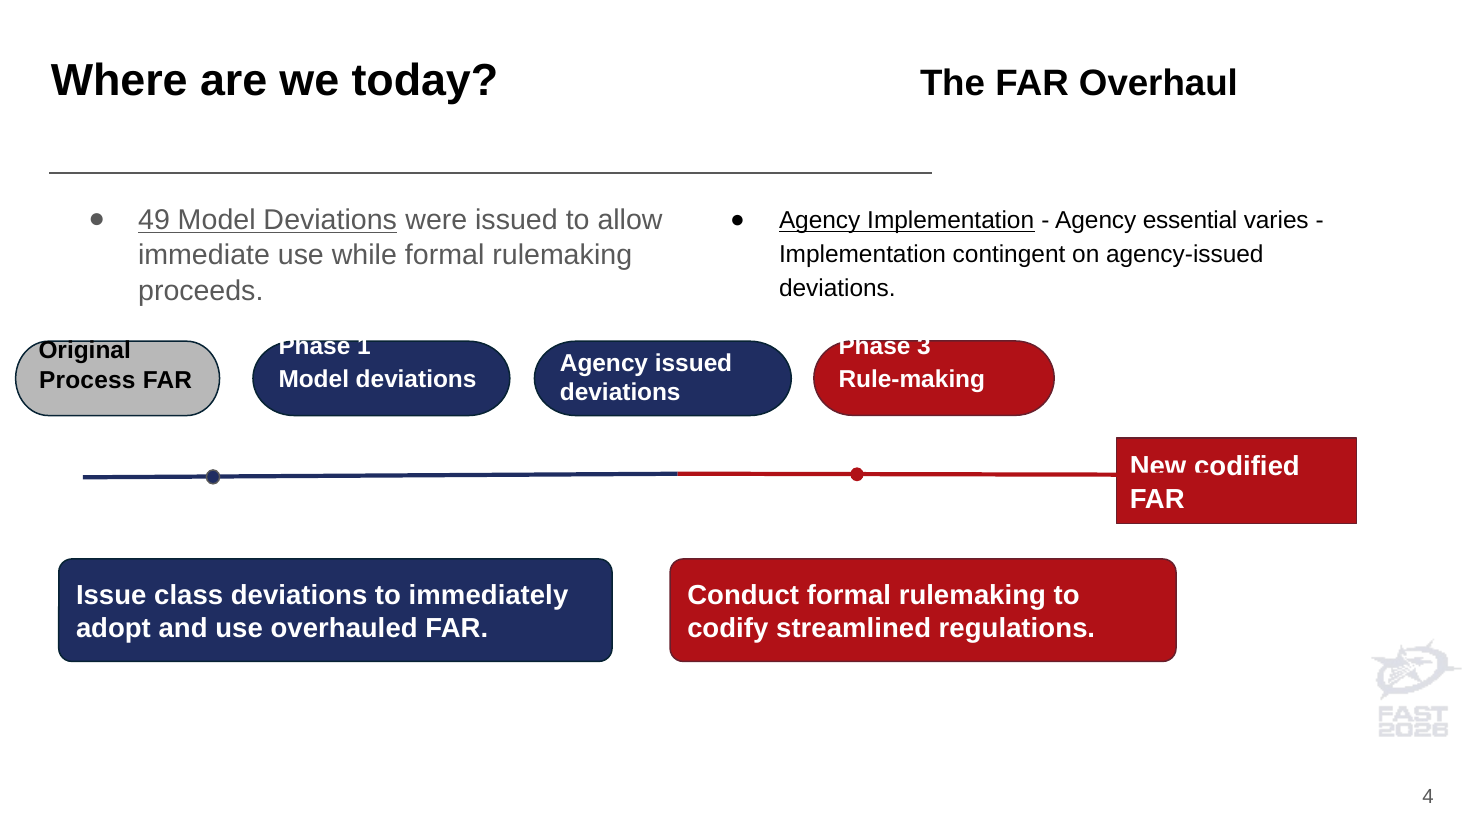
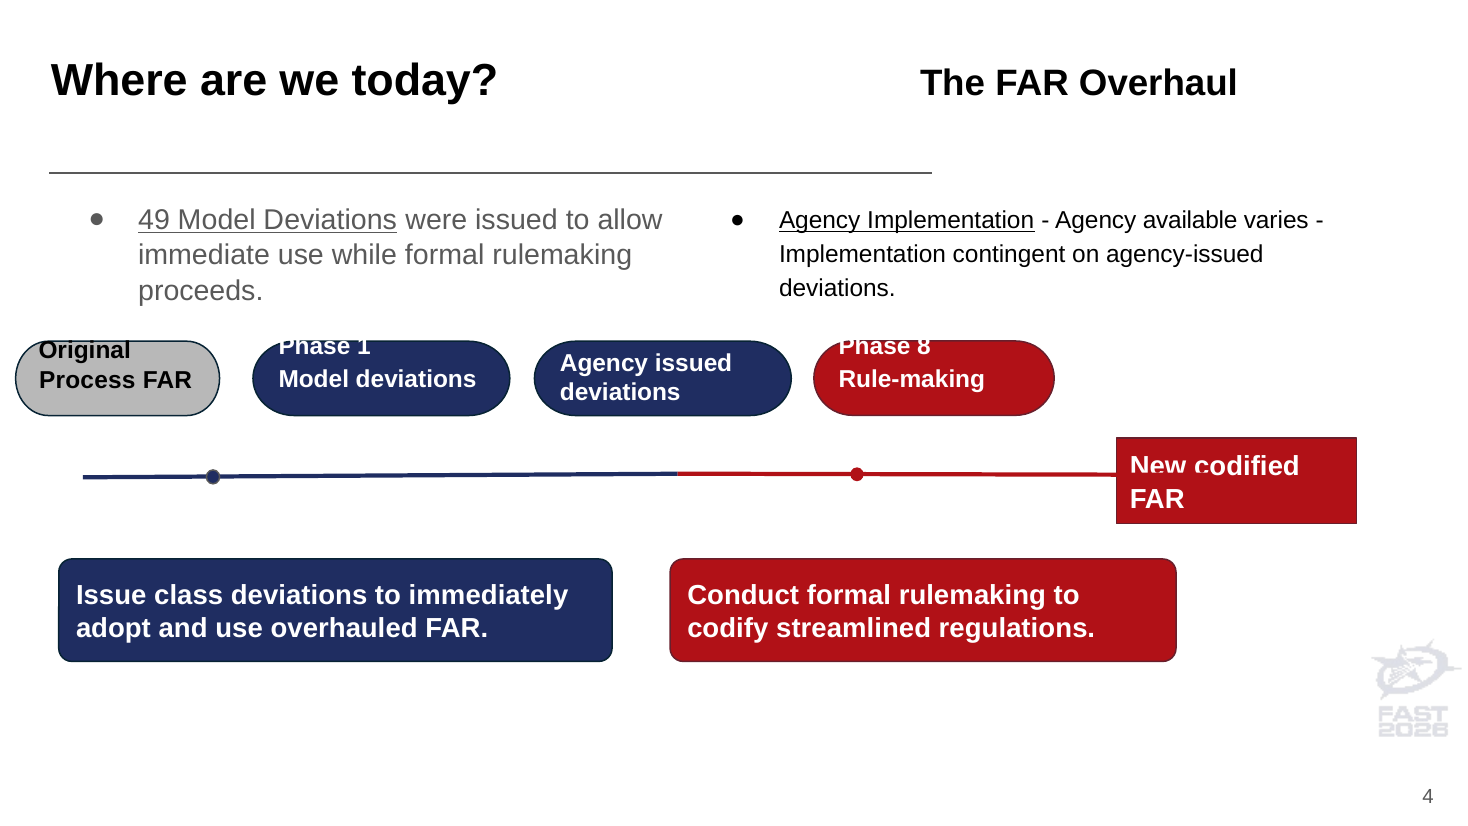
essential: essential -> available
3: 3 -> 8
